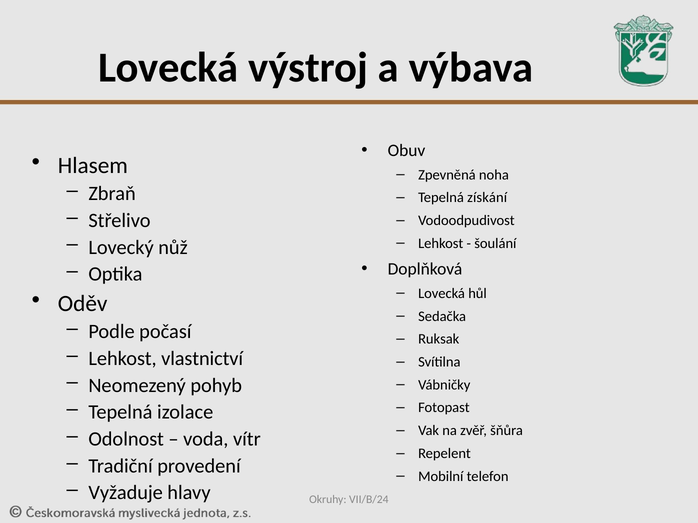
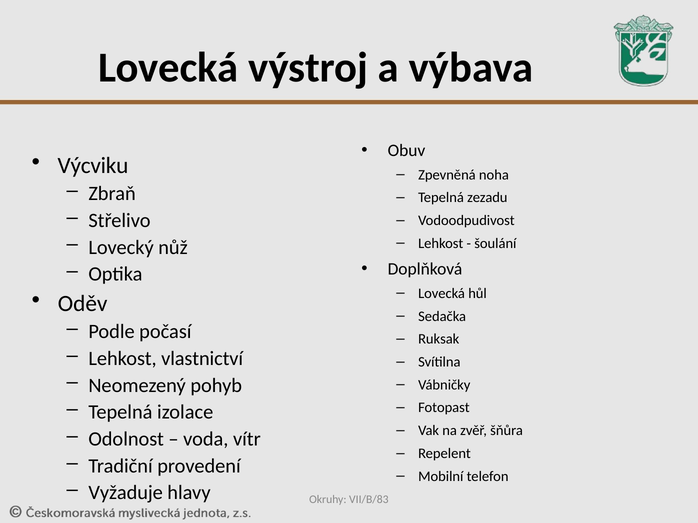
Hlasem: Hlasem -> Výcviku
získání: získání -> zezadu
VII/B/24: VII/B/24 -> VII/B/83
